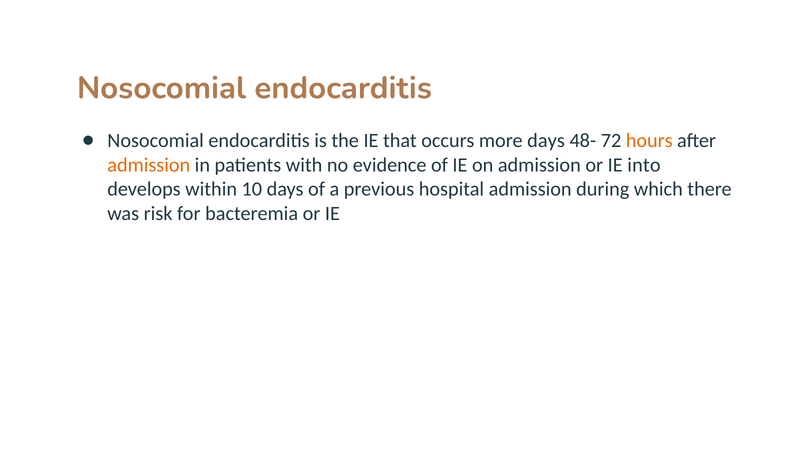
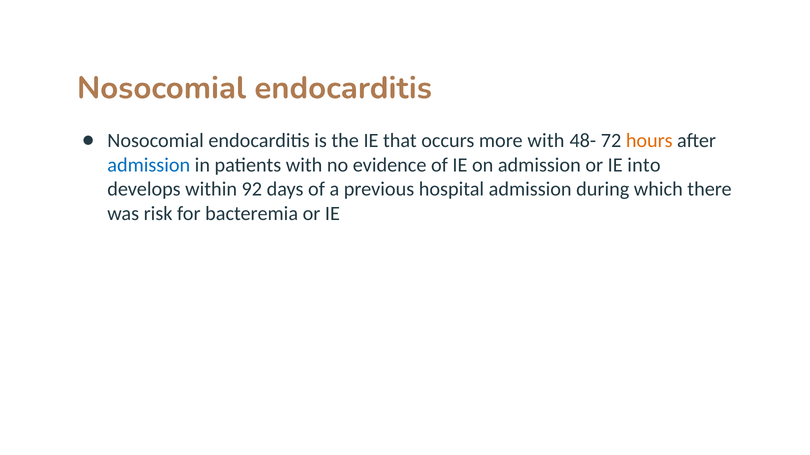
more days: days -> with
admission at (149, 165) colour: orange -> blue
10: 10 -> 92
